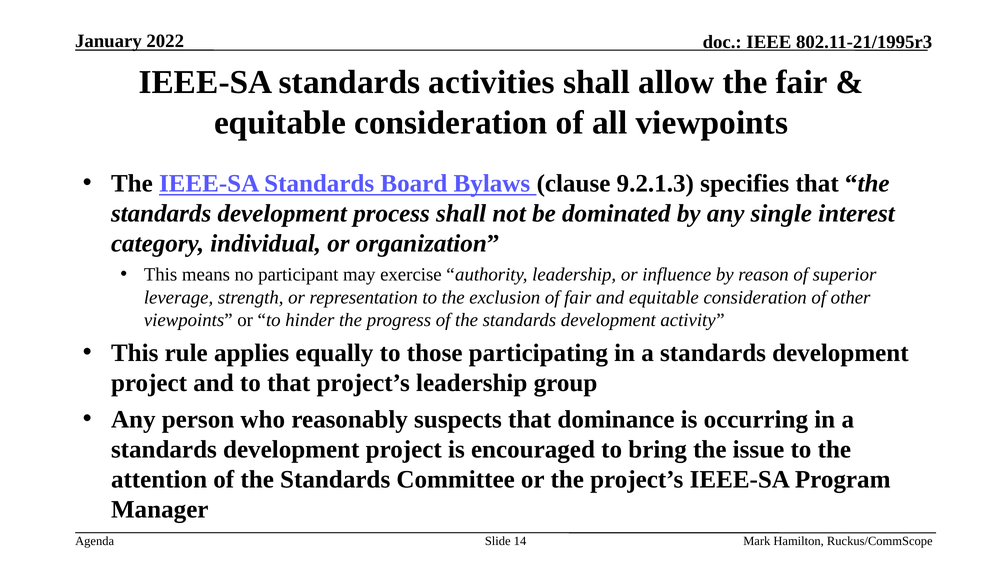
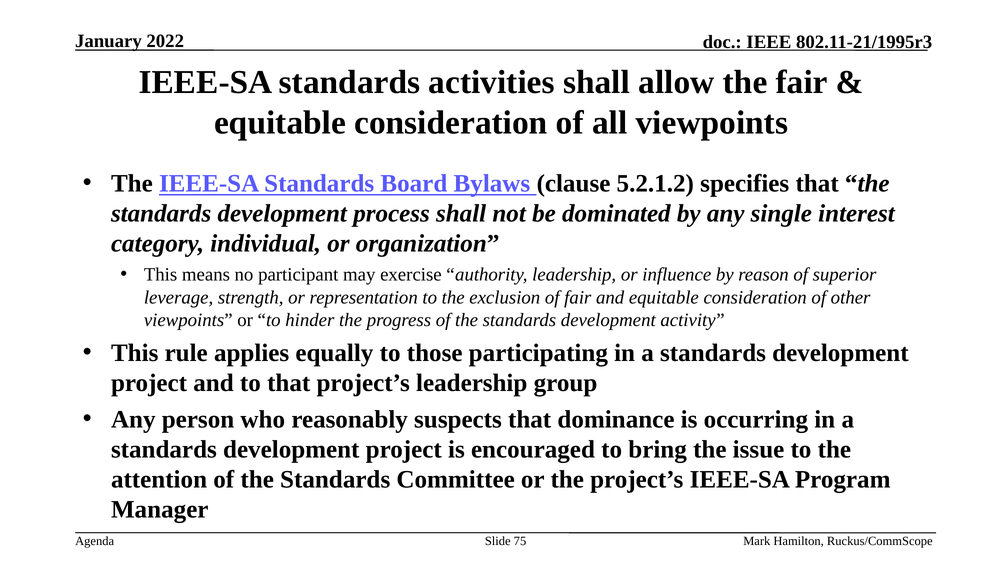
9.2.1.3: 9.2.1.3 -> 5.2.1.2
14: 14 -> 75
